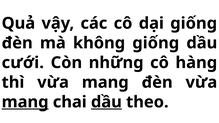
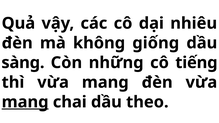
dại giống: giống -> nhiêu
cưới: cưới -> sàng
hàng: hàng -> tiếng
dầu at (106, 102) underline: present -> none
